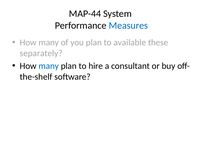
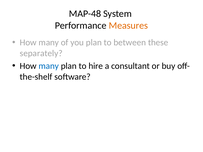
MAP-44: MAP-44 -> MAP-48
Measures colour: blue -> orange
available: available -> between
